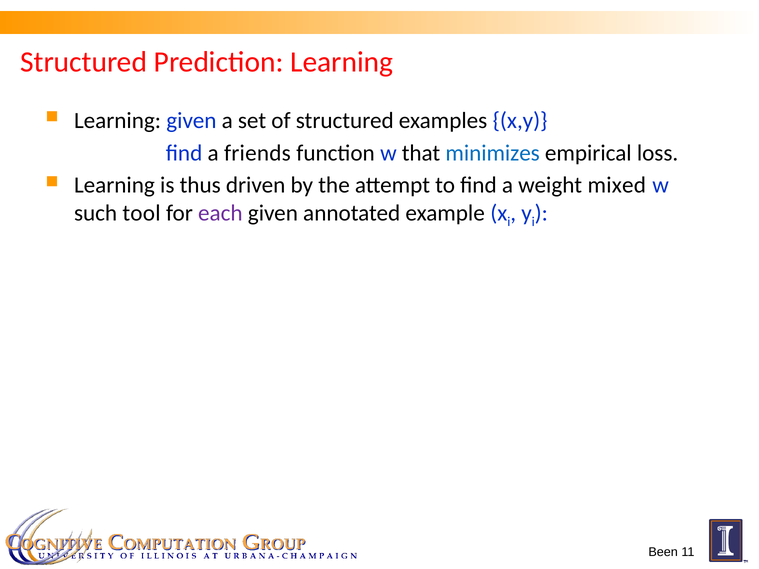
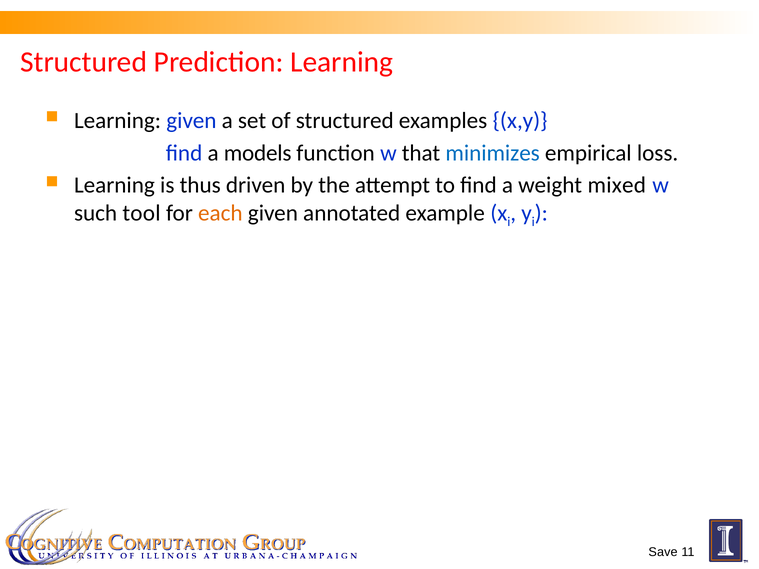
friends: friends -> models
each colour: purple -> orange
Been: Been -> Save
